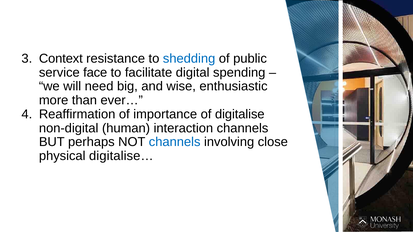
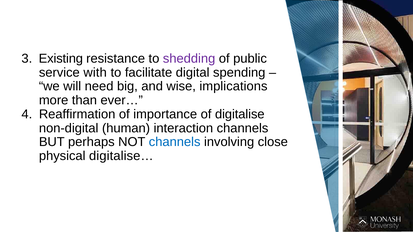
Context: Context -> Existing
shedding colour: blue -> purple
face: face -> with
enthusiastic: enthusiastic -> implications
